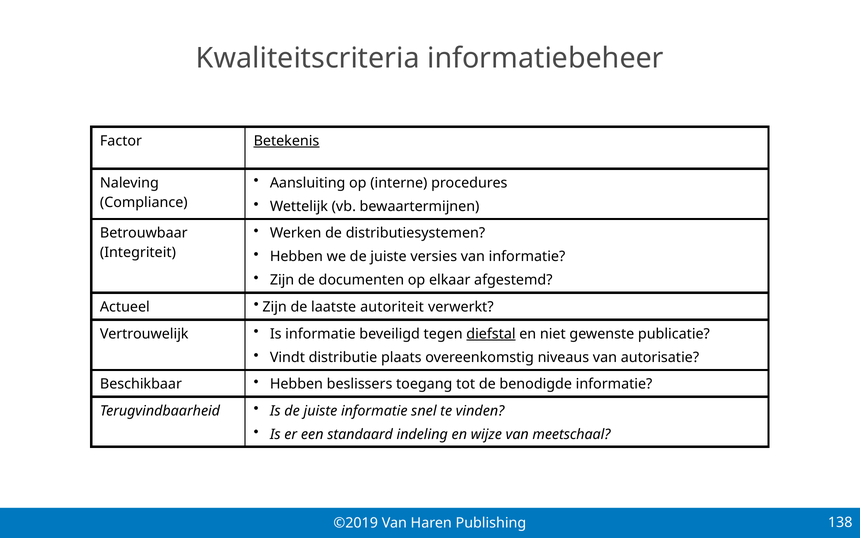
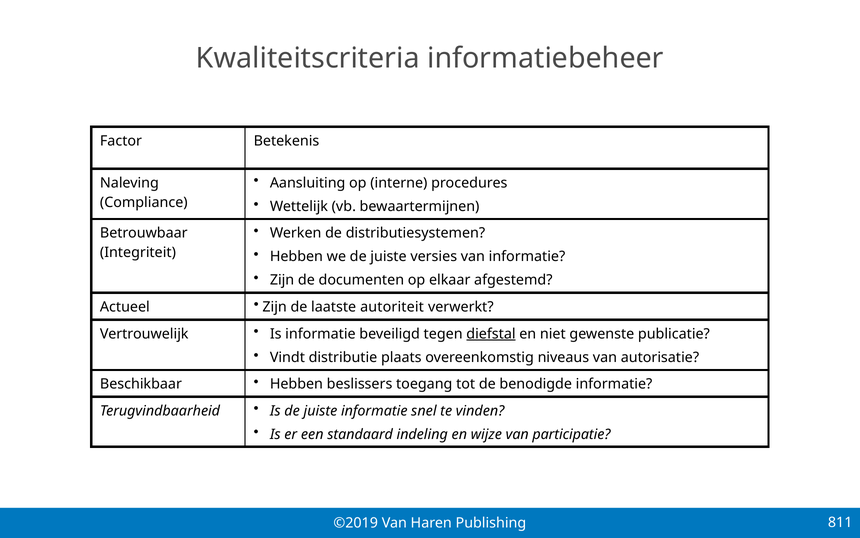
Betekenis underline: present -> none
meetschaal: meetschaal -> participatie
138: 138 -> 811
